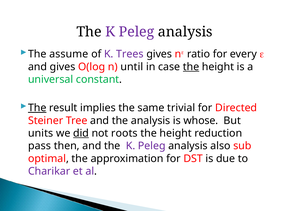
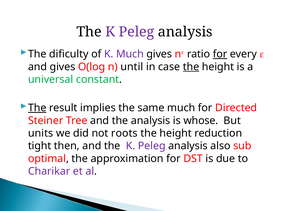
assume: assume -> dificulty
K Trees: Trees -> Much
for at (220, 54) underline: none -> present
same trivial: trivial -> much
did underline: present -> none
pass: pass -> tight
